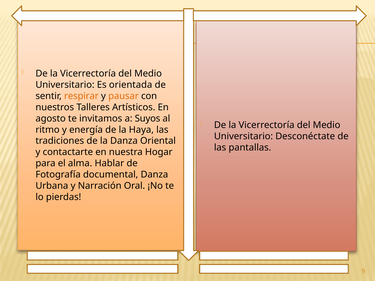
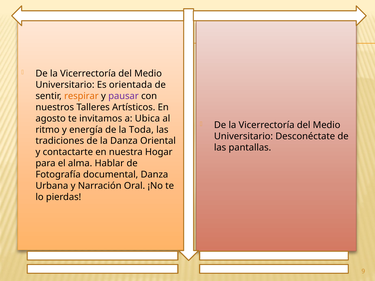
pausar colour: orange -> purple
Suyos: Suyos -> Ubica
Haya: Haya -> Toda
